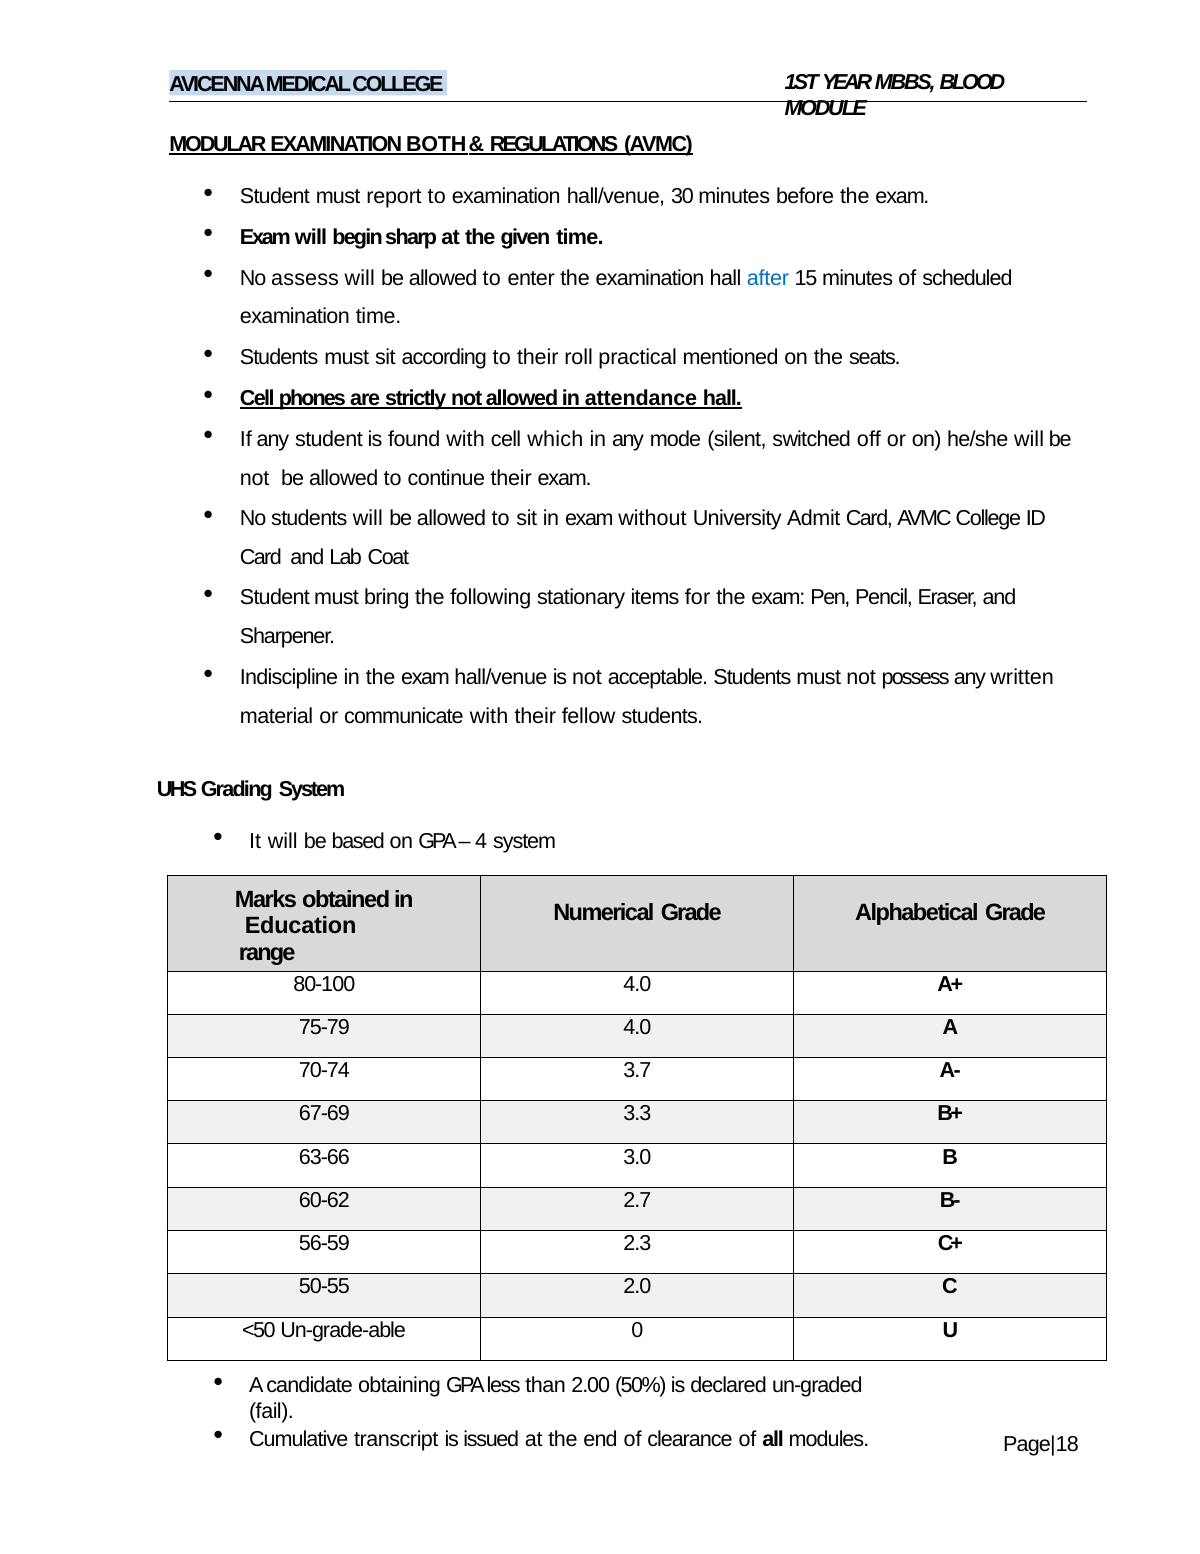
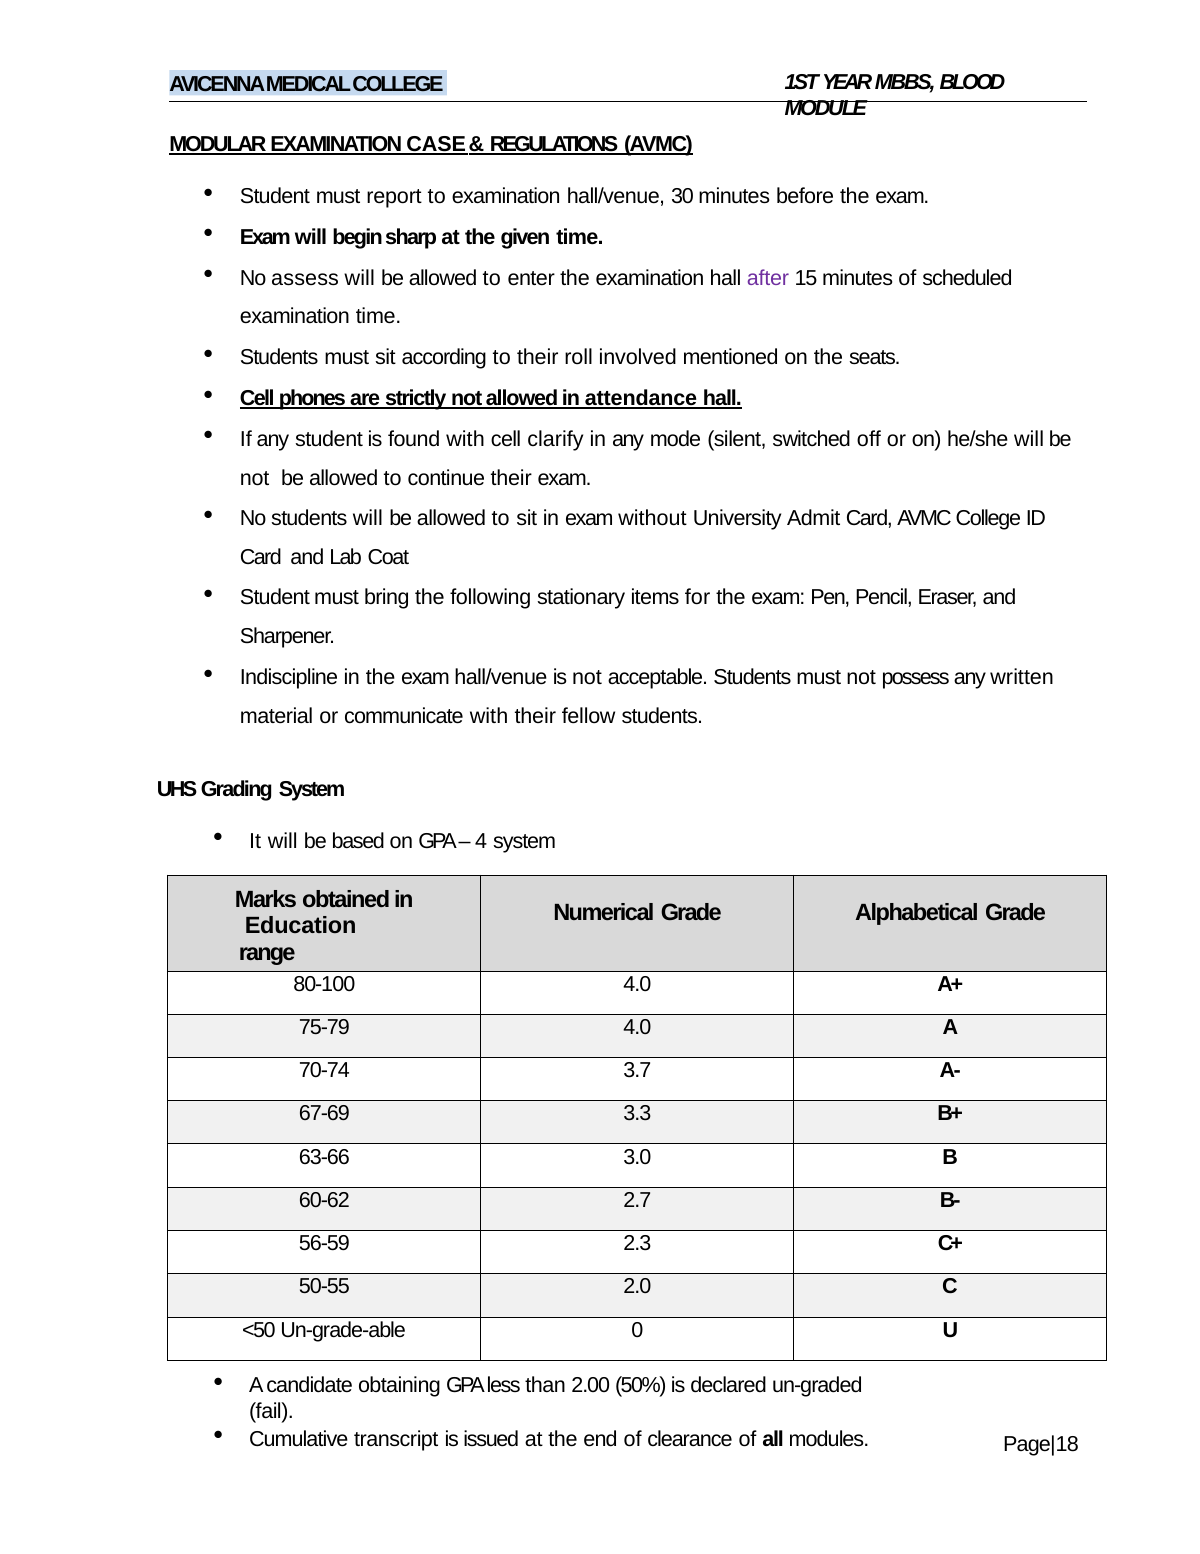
BOTH: BOTH -> CASE
after colour: blue -> purple
practical: practical -> involved
which: which -> clarify
